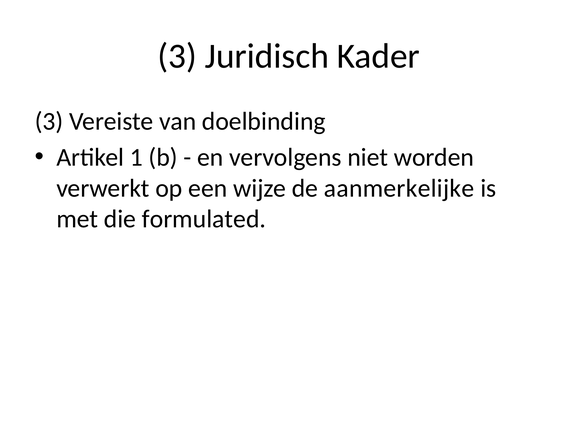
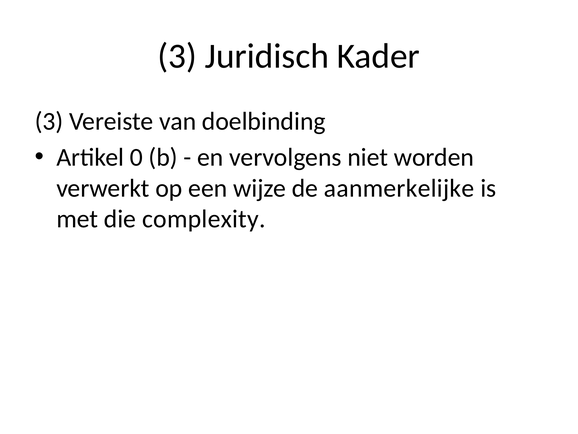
1: 1 -> 0
formulated: formulated -> complexity
